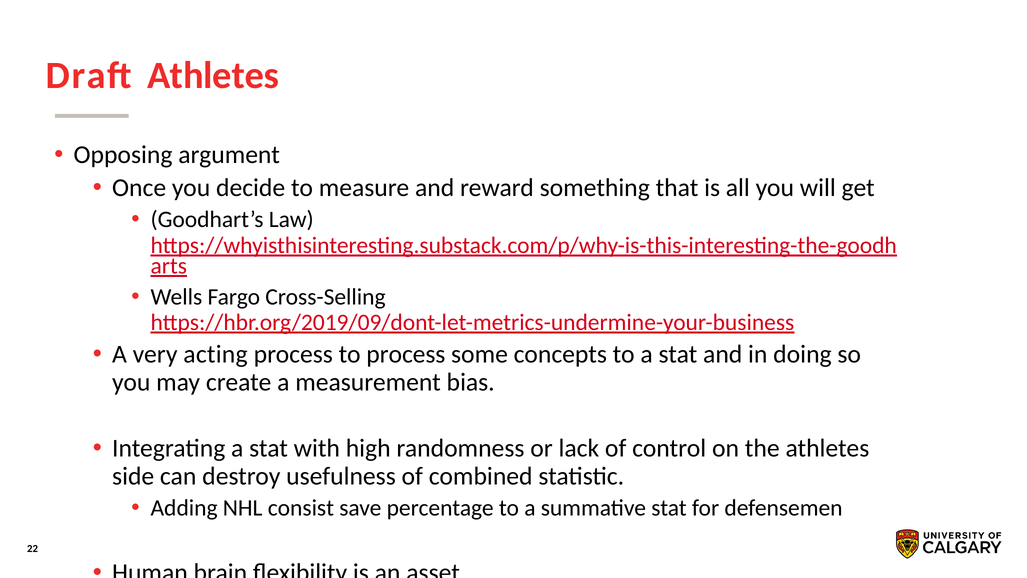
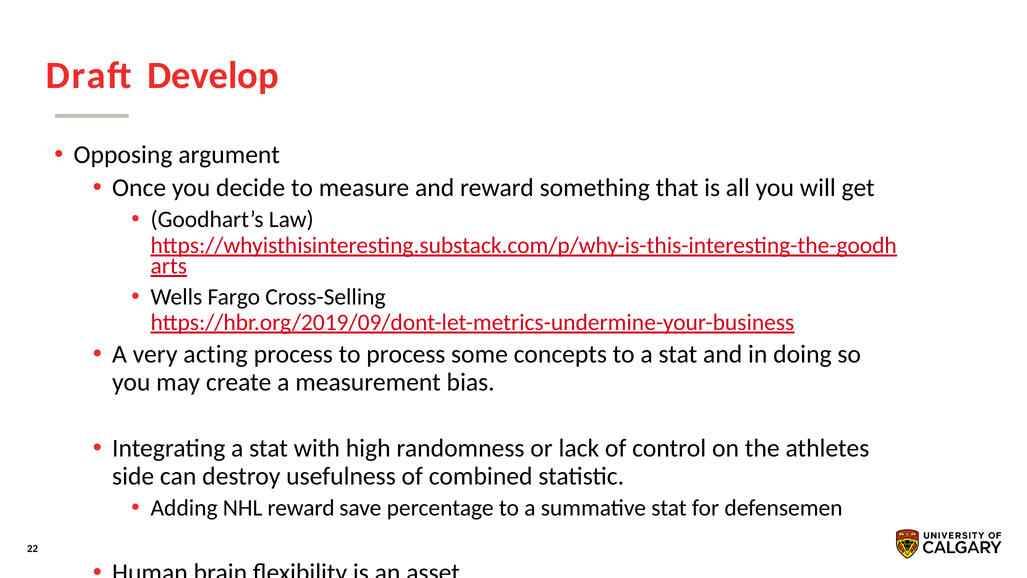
Draft Athletes: Athletes -> Develop
NHL consist: consist -> reward
